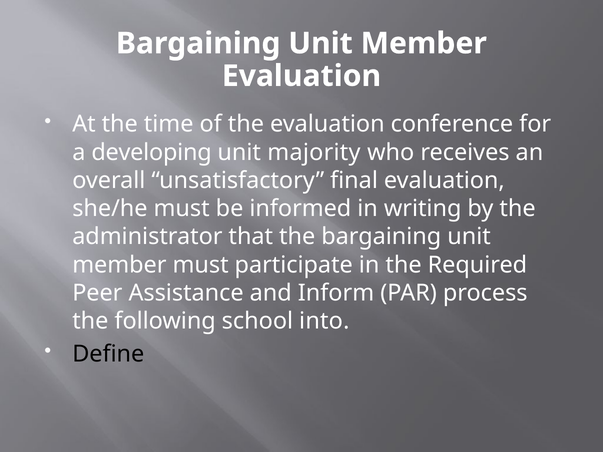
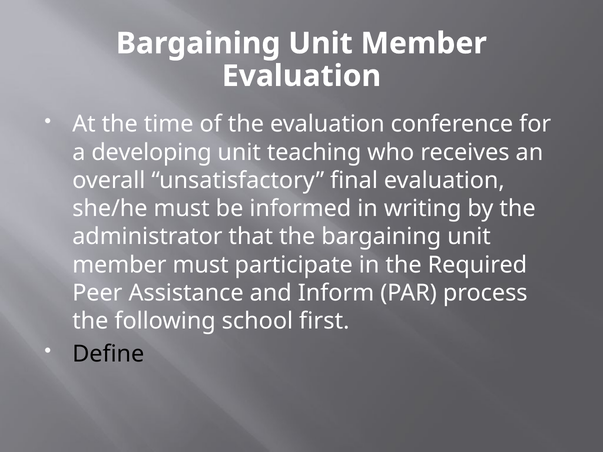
majority: majority -> teaching
into: into -> first
